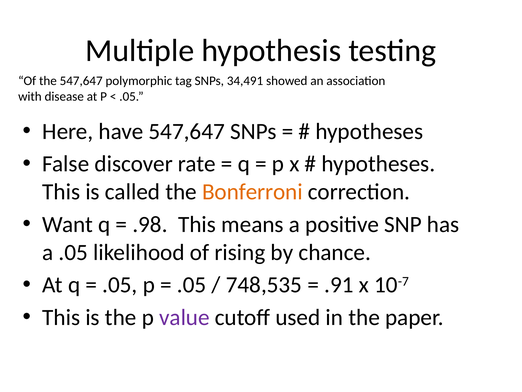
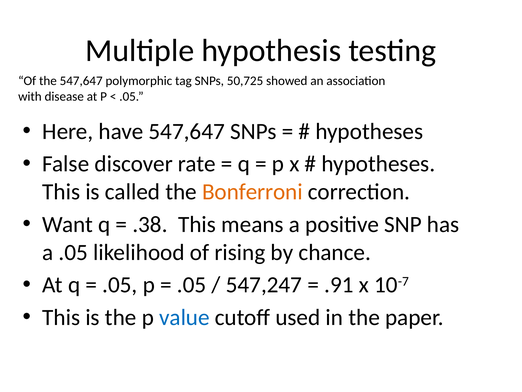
34,491: 34,491 -> 50,725
.98: .98 -> .38
748,535: 748,535 -> 547,247
value colour: purple -> blue
